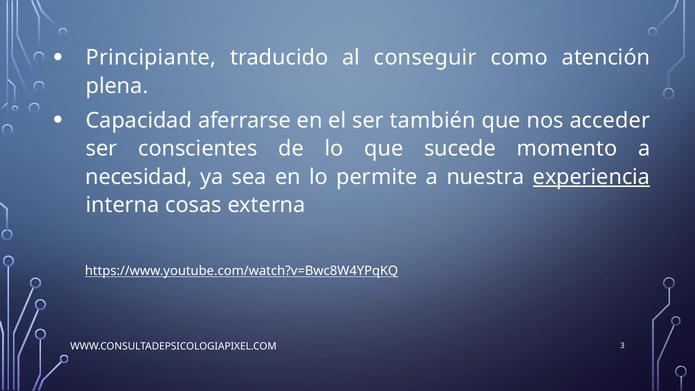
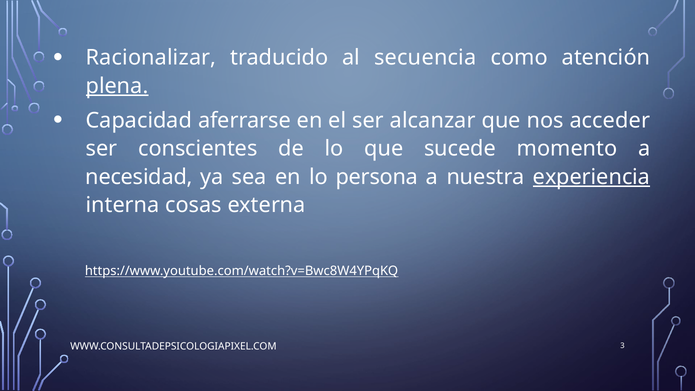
Principiante: Principiante -> Racionalizar
conseguir: conseguir -> secuencia
plena underline: none -> present
también: también -> alcanzar
permite: permite -> persona
